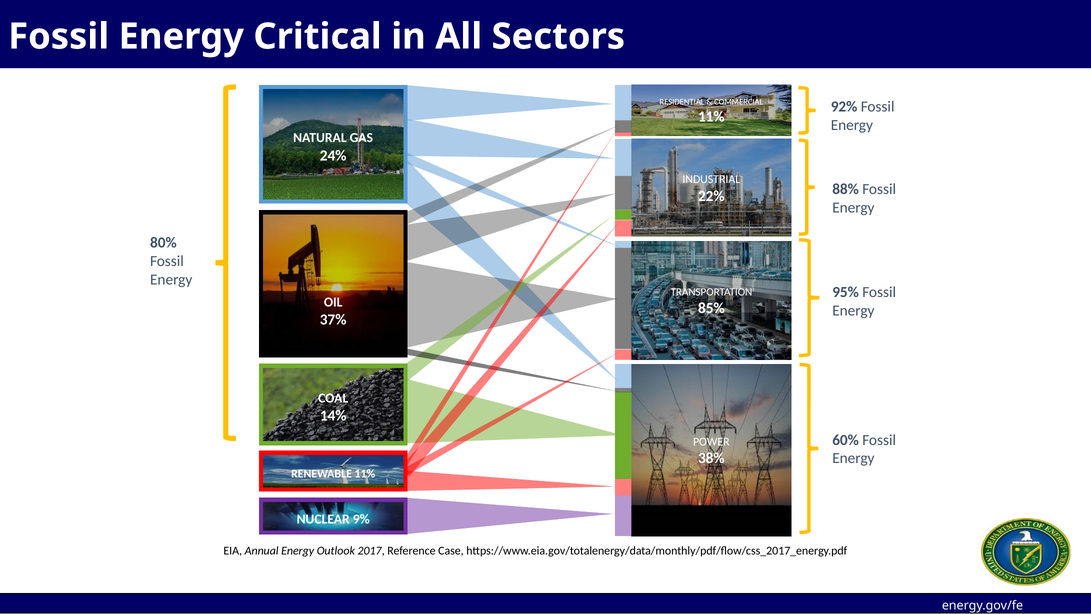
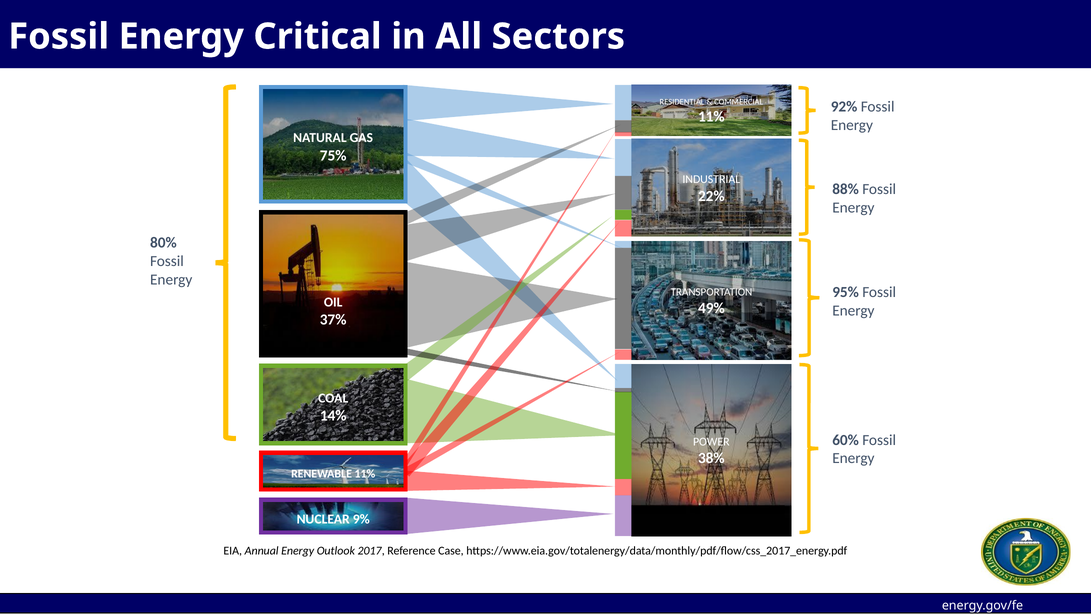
24%: 24% -> 75%
85%: 85% -> 49%
